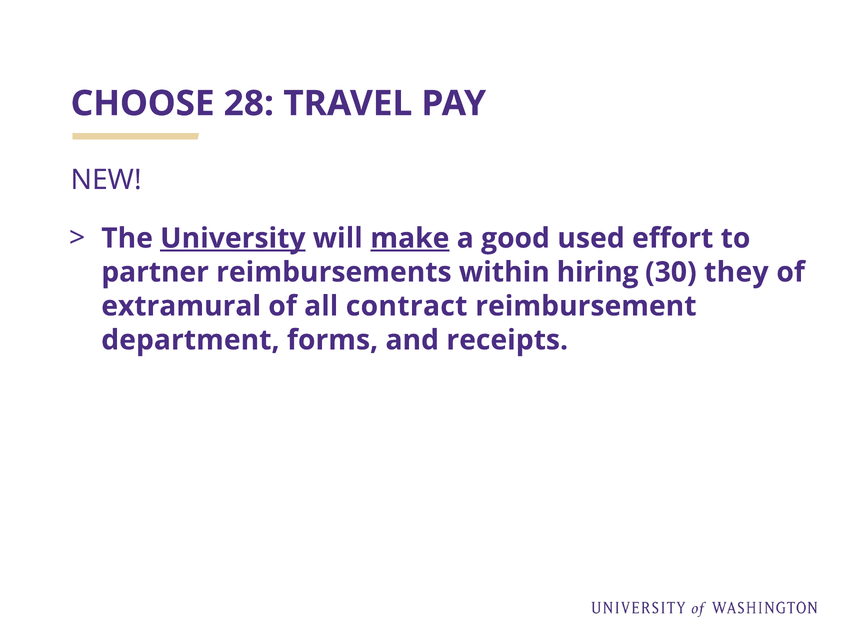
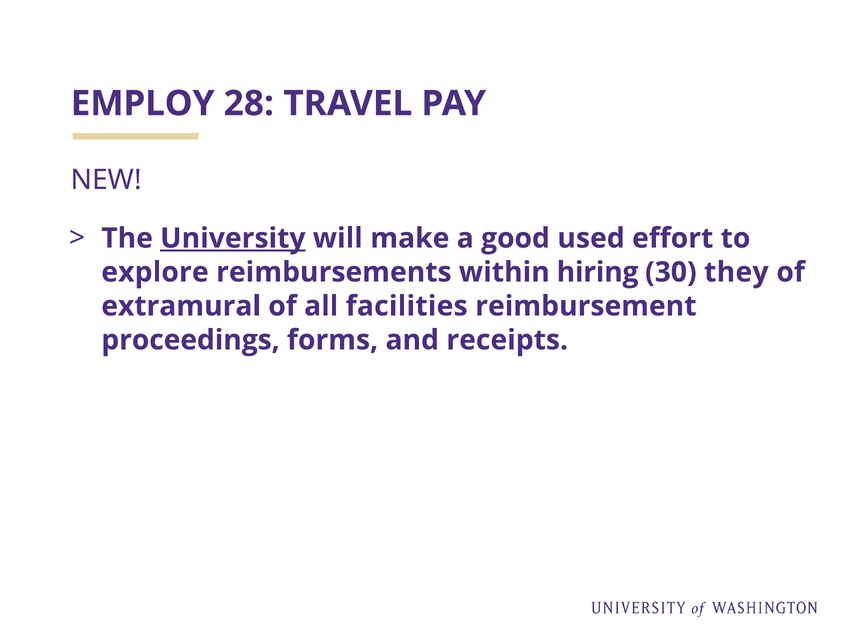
CHOOSE: CHOOSE -> EMPLOY
make underline: present -> none
partner: partner -> explore
contract: contract -> facilities
department: department -> proceedings
